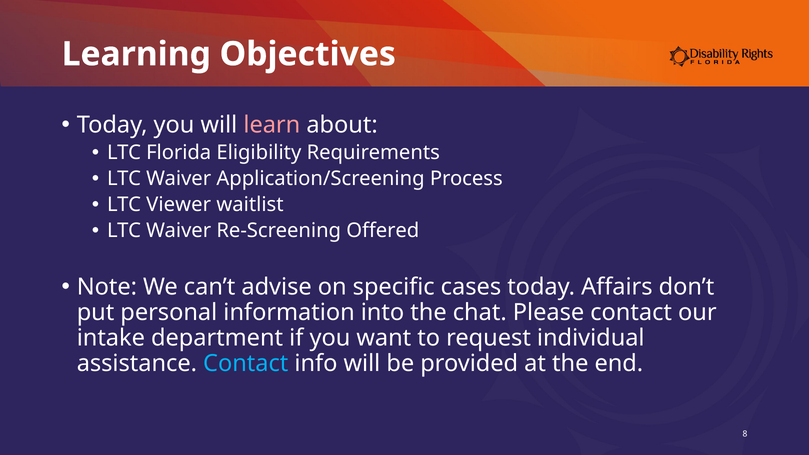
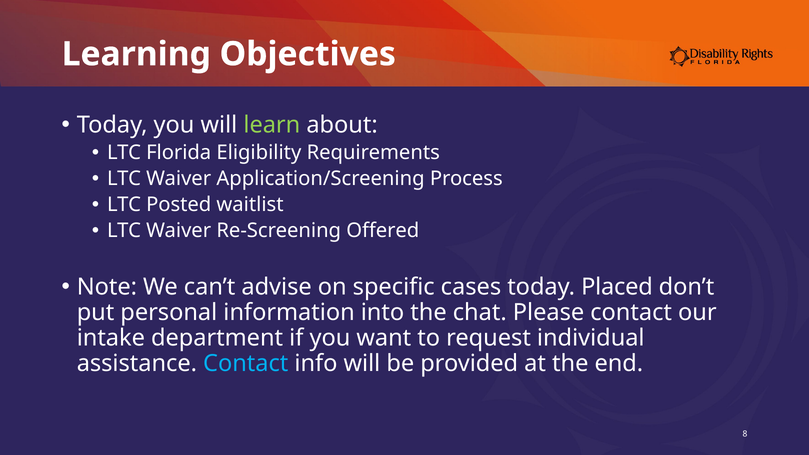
learn colour: pink -> light green
Viewer: Viewer -> Posted
Affairs: Affairs -> Placed
